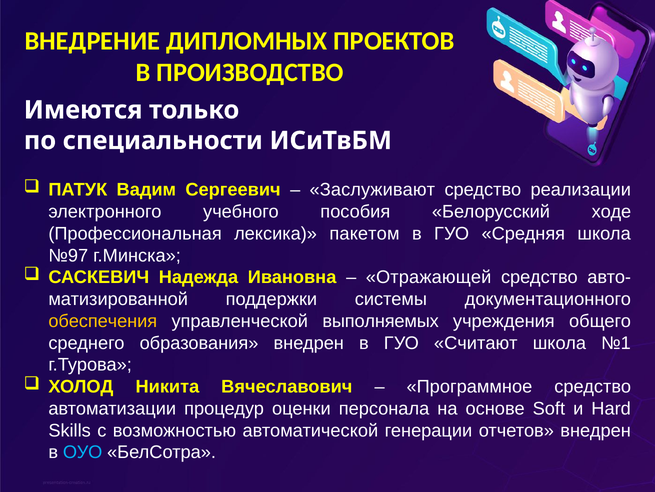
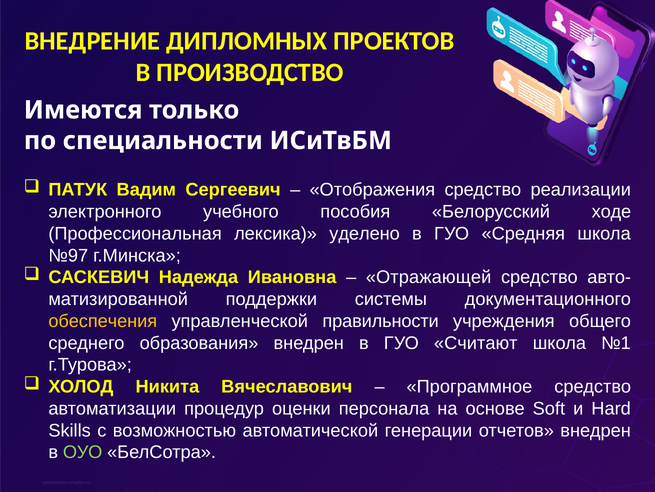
Заслуживают: Заслуживают -> Отображения
пакетом: пакетом -> уделено
выполняемых: выполняемых -> правильности
ОУО colour: light blue -> light green
